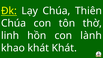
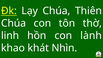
khát Khát: Khát -> Nhìn
